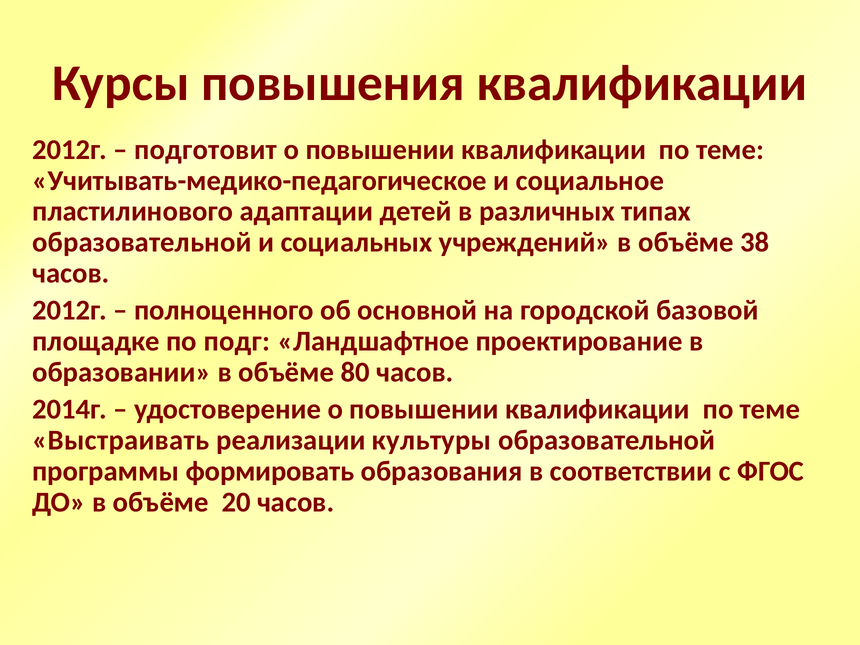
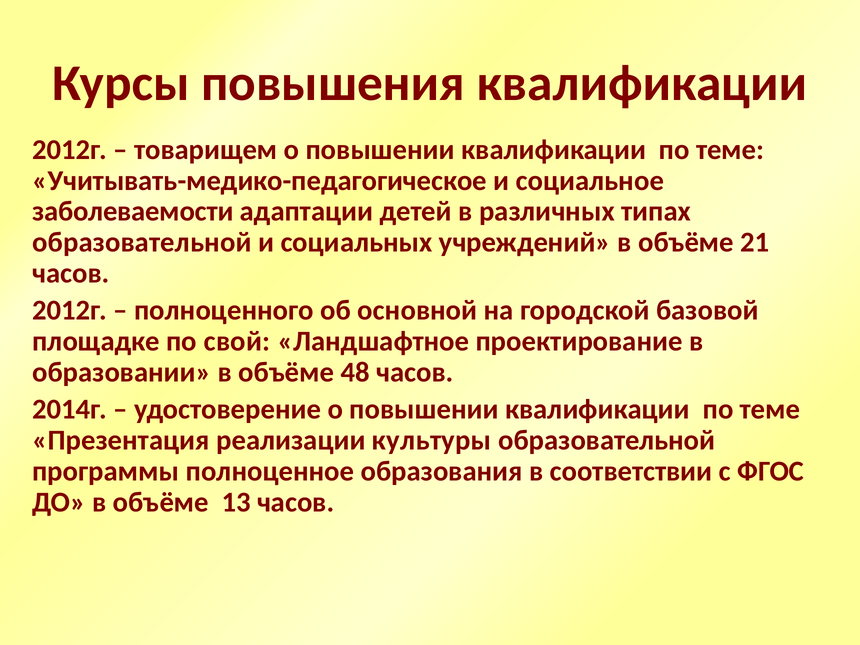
подготовит: подготовит -> товарищем
пластилинового: пластилинового -> заболеваемости
38: 38 -> 21
подг: подг -> свой
80: 80 -> 48
Выстраивать: Выстраивать -> Презентация
формировать: формировать -> полноценное
20: 20 -> 13
